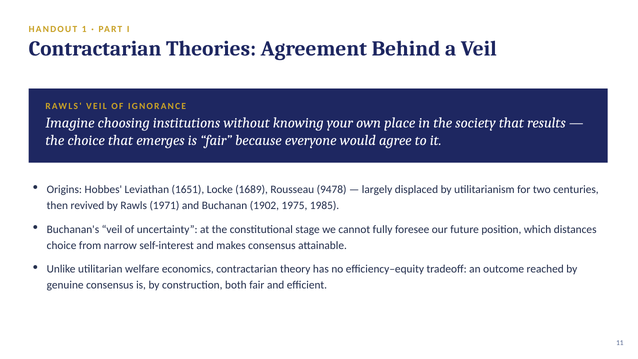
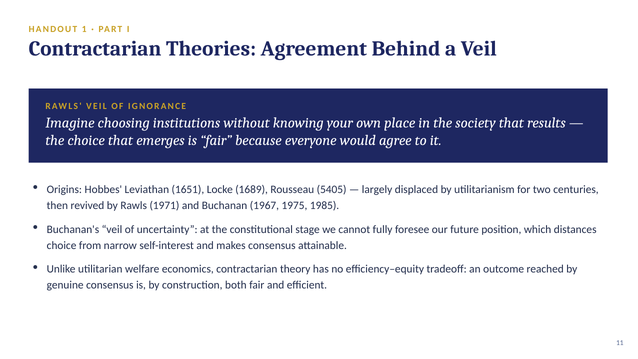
9478: 9478 -> 5405
1902: 1902 -> 1967
